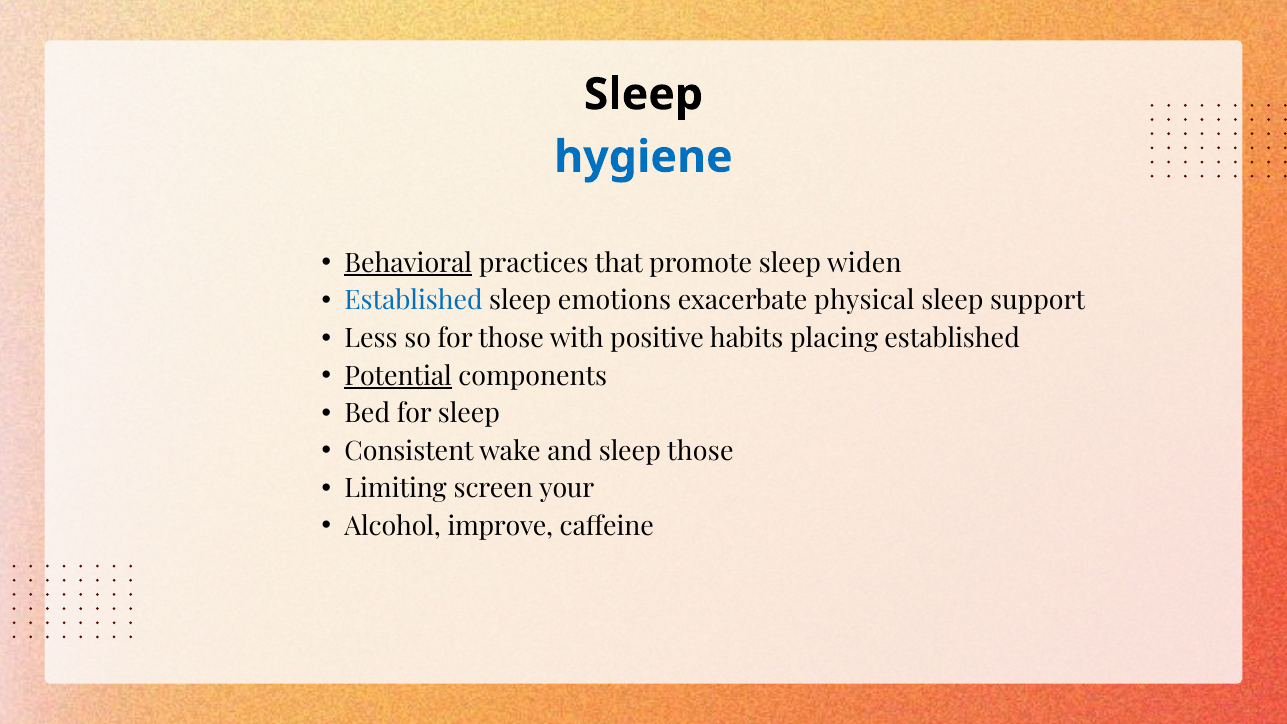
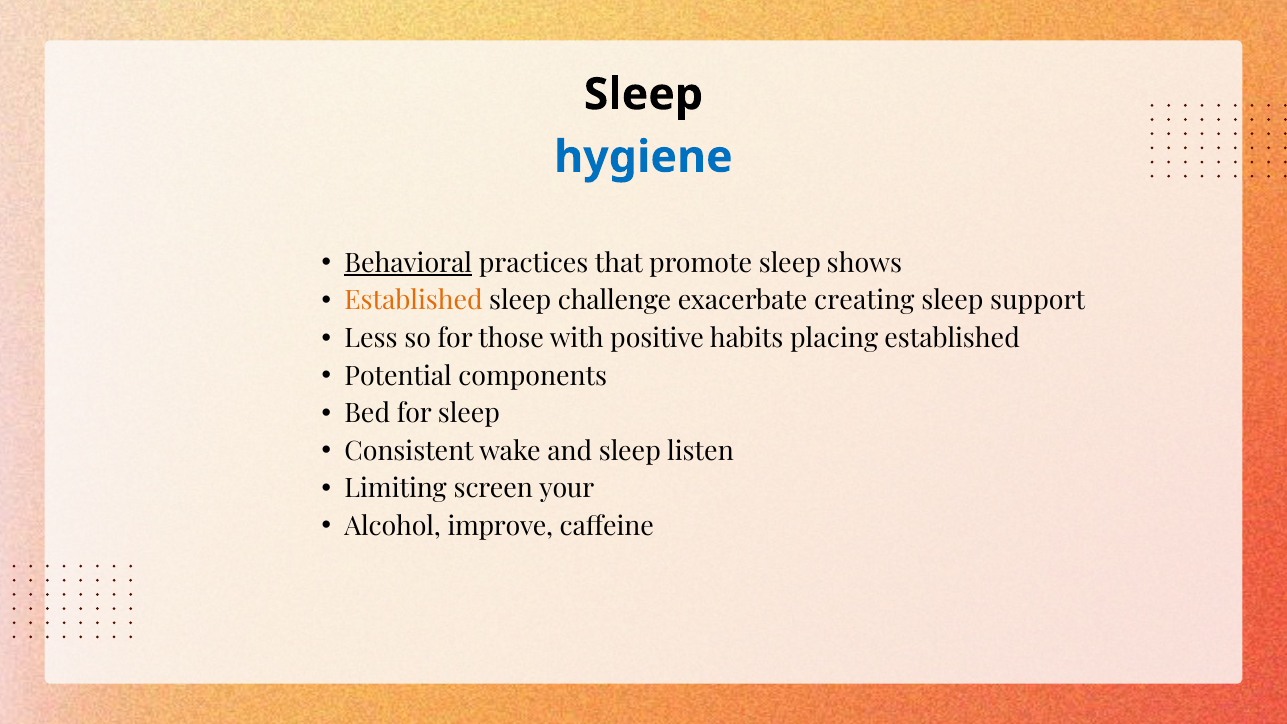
widen: widen -> shows
Established at (413, 301) colour: blue -> orange
emotions: emotions -> challenge
physical: physical -> creating
Potential underline: present -> none
sleep those: those -> listen
